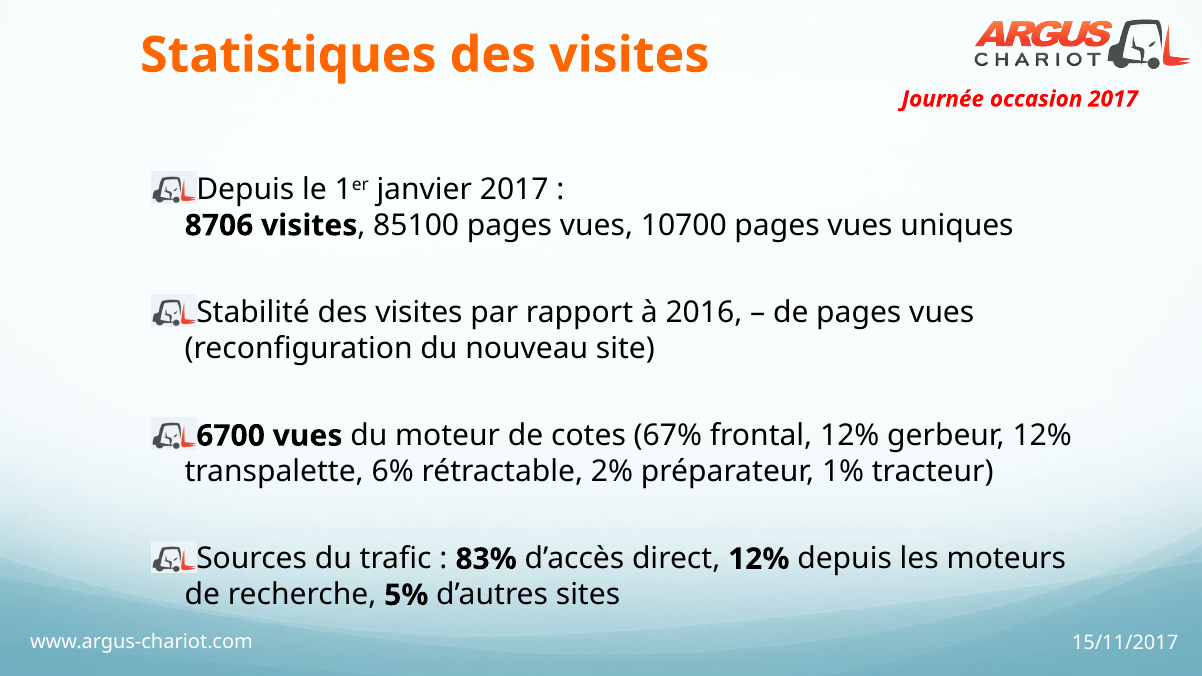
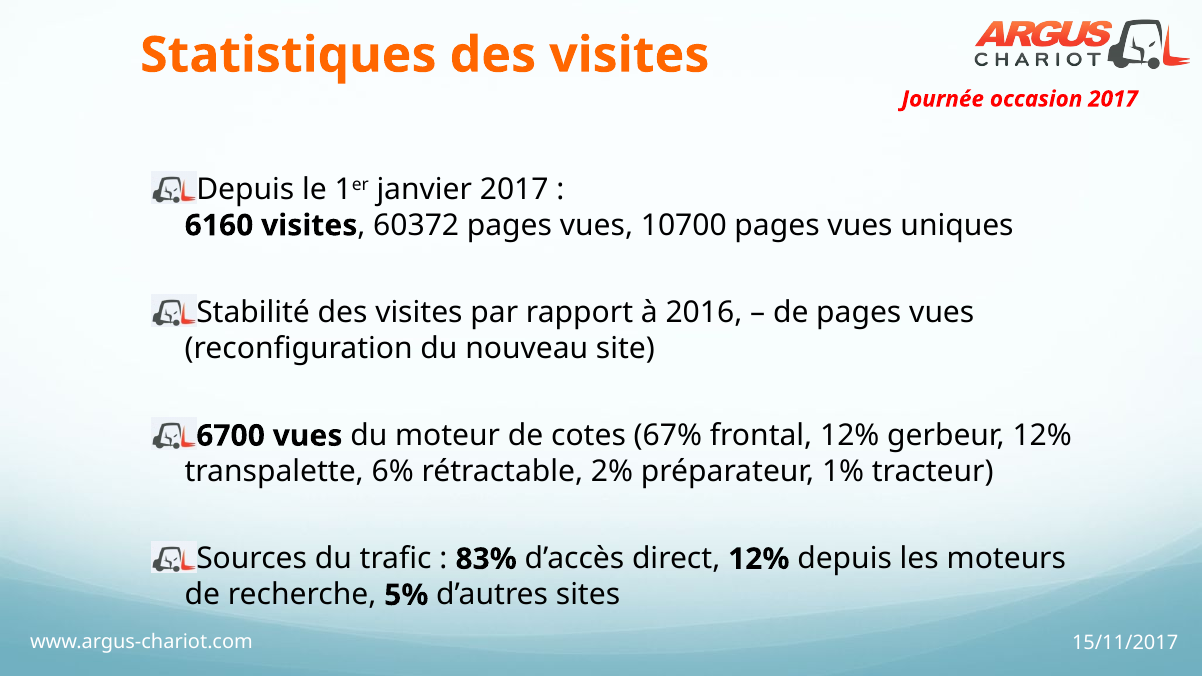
8706: 8706 -> 6160
85100: 85100 -> 60372
